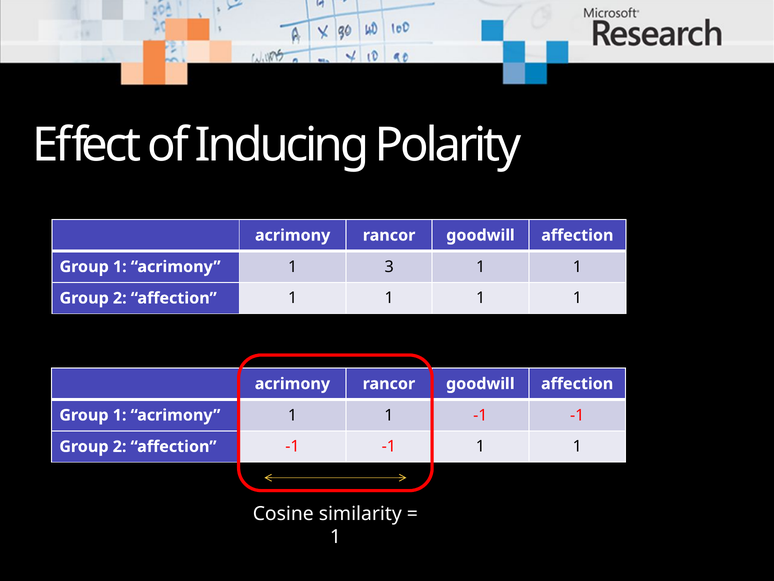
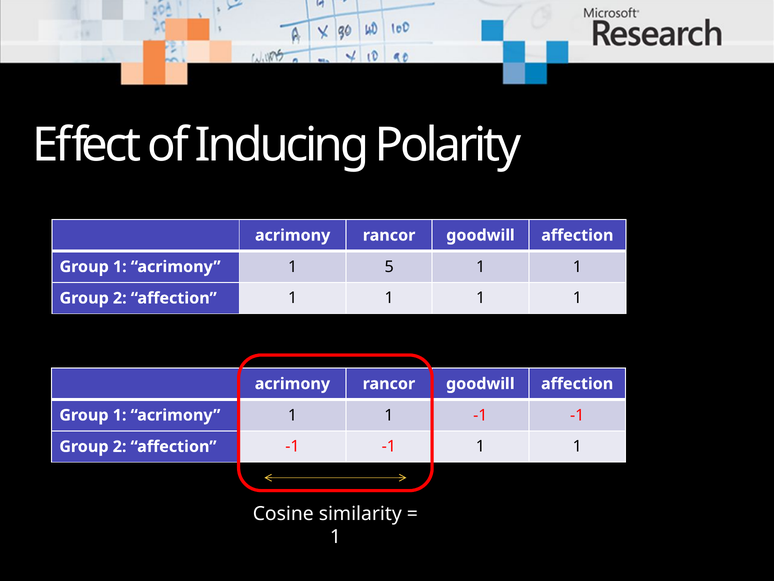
3: 3 -> 5
